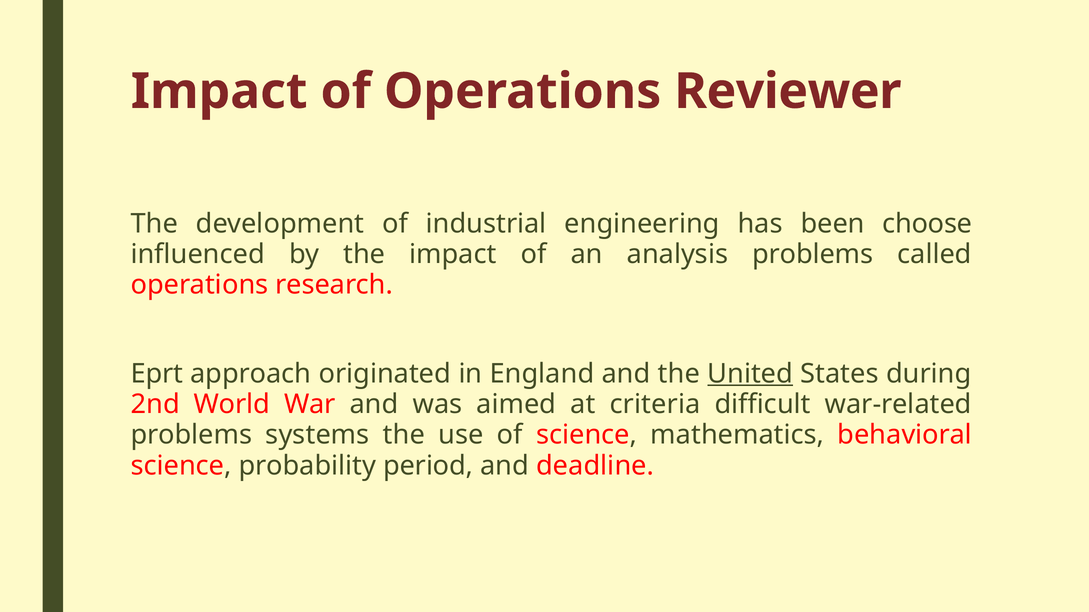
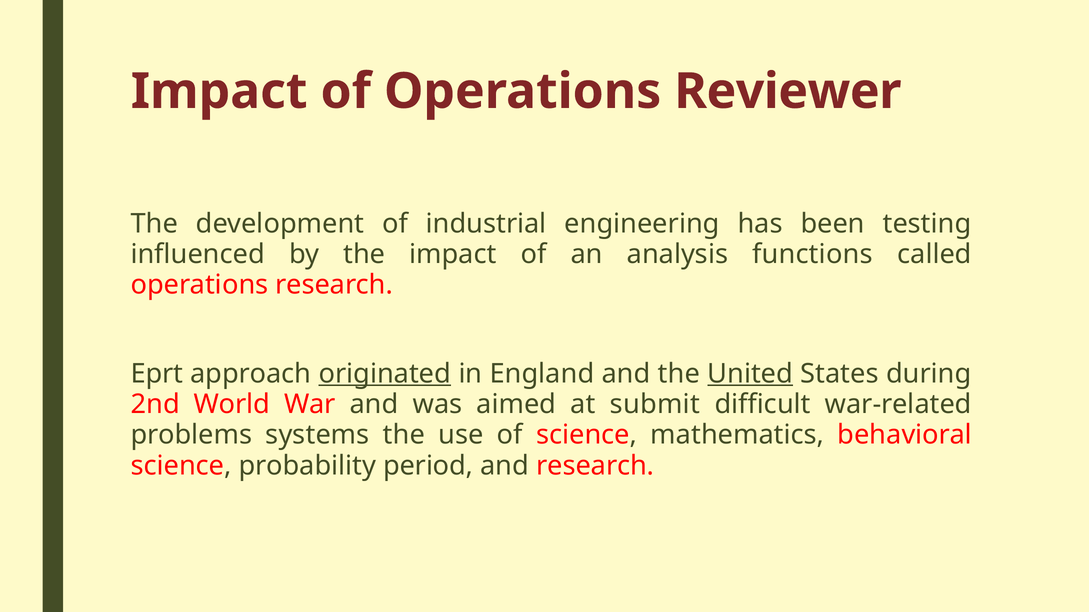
choose: choose -> testing
analysis problems: problems -> functions
originated underline: none -> present
criteria: criteria -> submit
and deadline: deadline -> research
